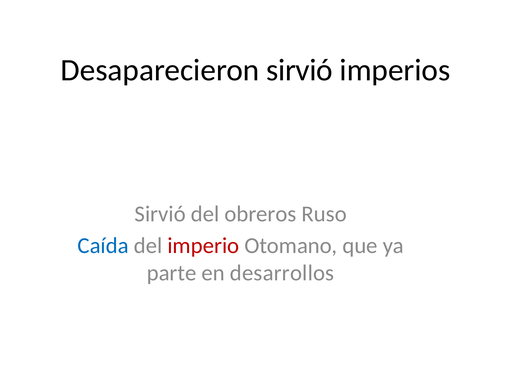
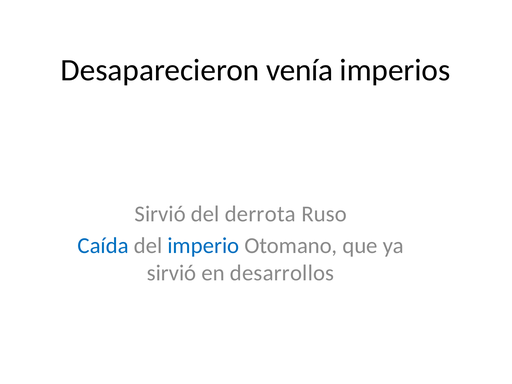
Desaparecieron sirvió: sirvió -> venía
obreros: obreros -> derrota
imperio colour: red -> blue
parte at (172, 273): parte -> sirvió
